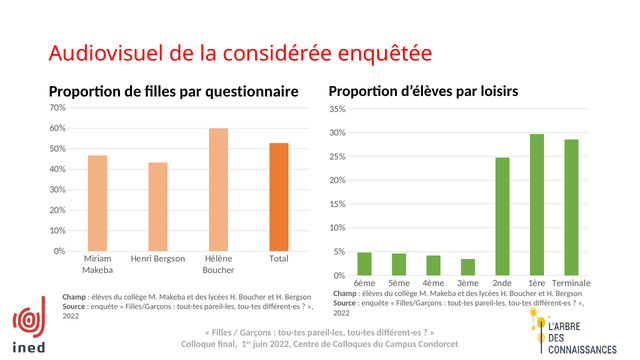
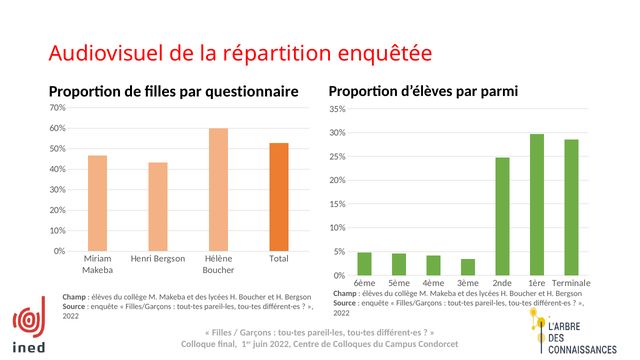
considérée: considérée -> répartition
loisirs: loisirs -> parmi
